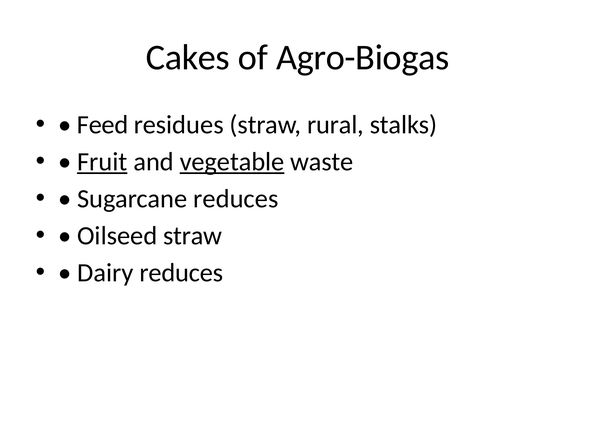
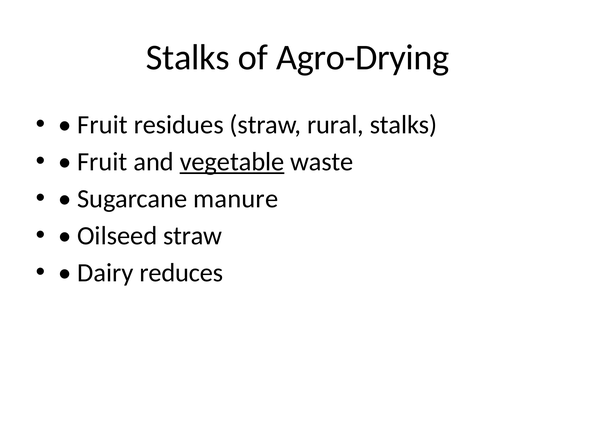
Cakes at (188, 58): Cakes -> Stalks
Agro-Biogas: Agro-Biogas -> Agro-Drying
Feed at (103, 125): Feed -> Fruit
Fruit at (102, 162) underline: present -> none
Sugarcane reduces: reduces -> manure
